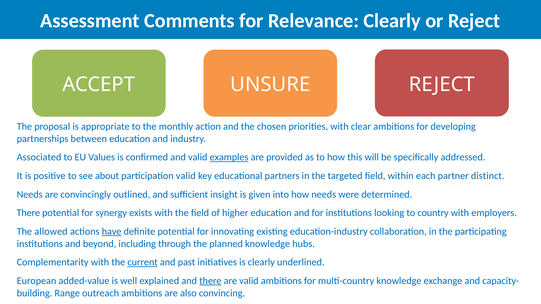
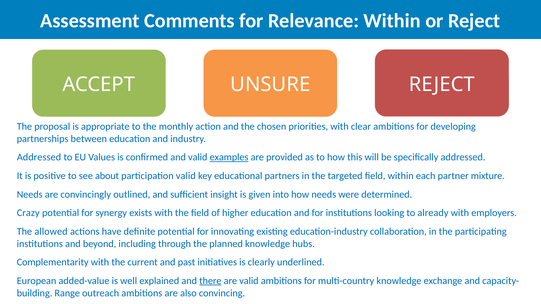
Relevance Clearly: Clearly -> Within
Associated at (39, 157): Associated -> Addressed
distinct: distinct -> mixture
There at (28, 213): There -> Crazy
country: country -> already
have underline: present -> none
current underline: present -> none
